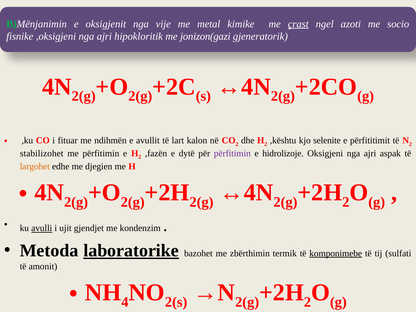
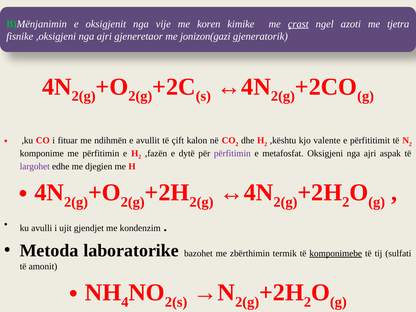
metal: metal -> koren
socio: socio -> tjetra
hipokloritik: hipokloritik -> gjeneretaor
lart: lart -> çift
selenite: selenite -> valente
stabilizohet: stabilizohet -> komponime
hidrolizoje: hidrolizoje -> metafosfat
largohet colour: orange -> purple
avulli underline: present -> none
laboratorike underline: present -> none
